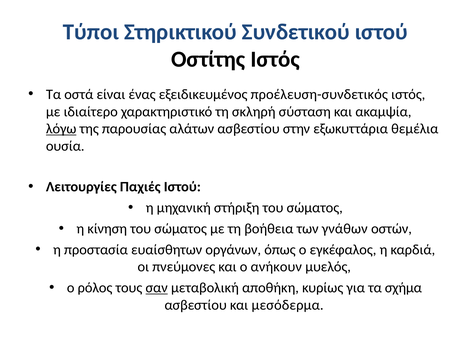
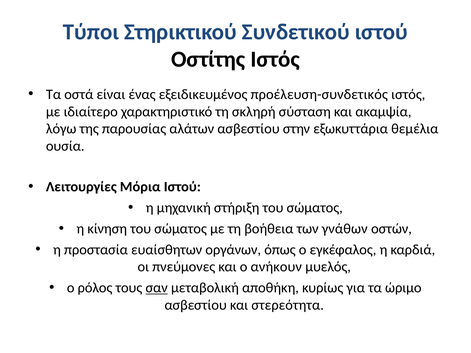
λόγω underline: present -> none
Παχιές: Παχιές -> Μόρια
σχήμα: σχήμα -> ώριμο
μεσόδερμα: μεσόδερμα -> στερεότητα
